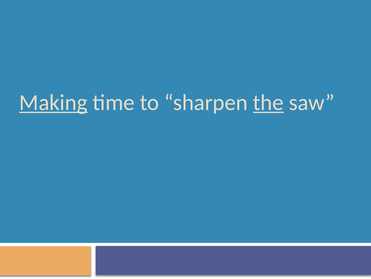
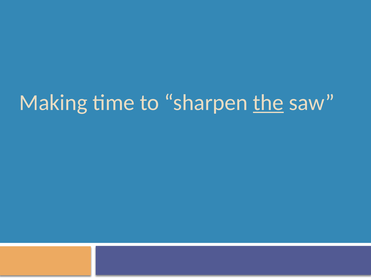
Making underline: present -> none
